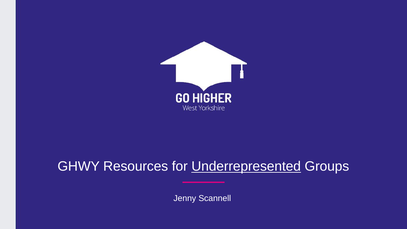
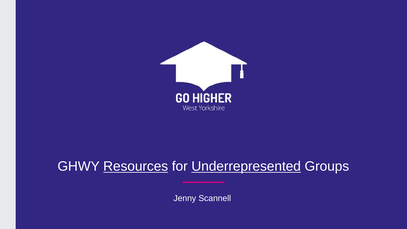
Resources underline: none -> present
